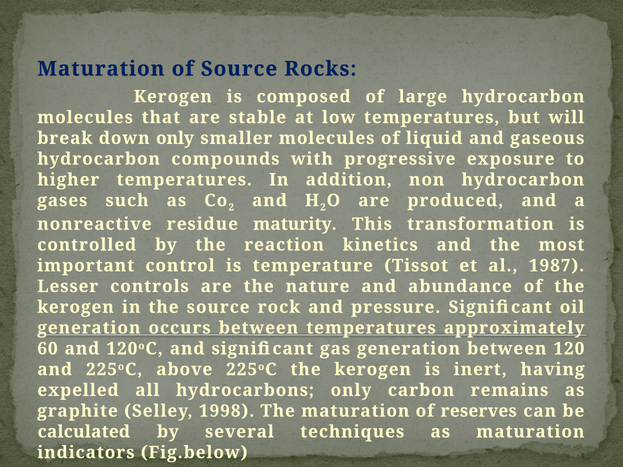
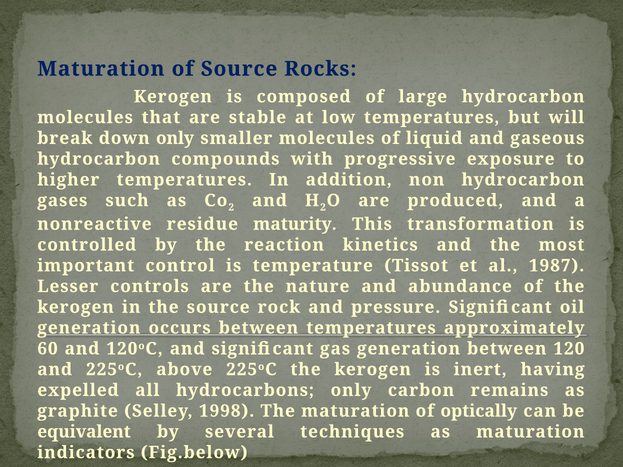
reserves: reserves -> optically
calculated: calculated -> equivalent
